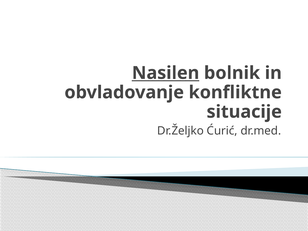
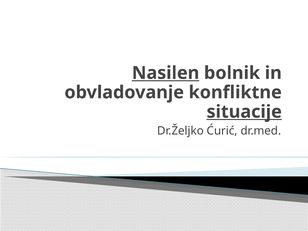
situacije underline: none -> present
